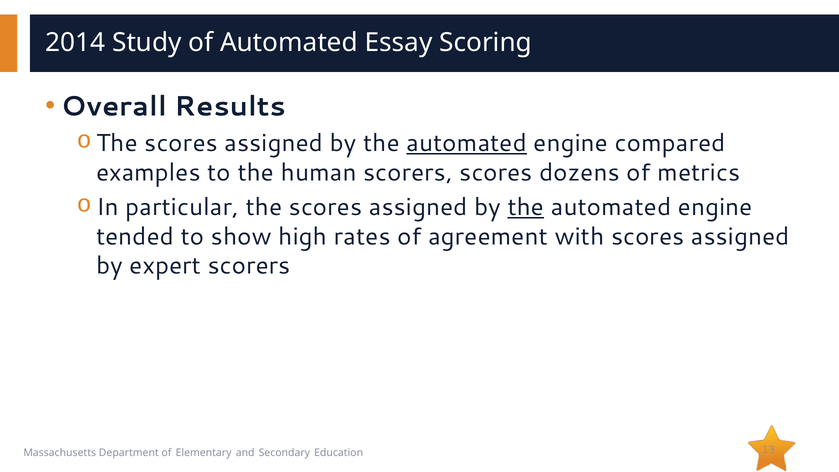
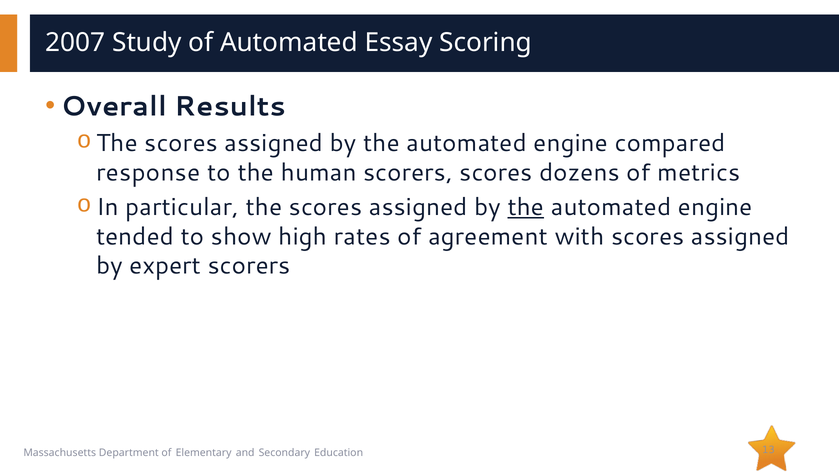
2014: 2014 -> 2007
automated at (467, 143) underline: present -> none
examples: examples -> response
